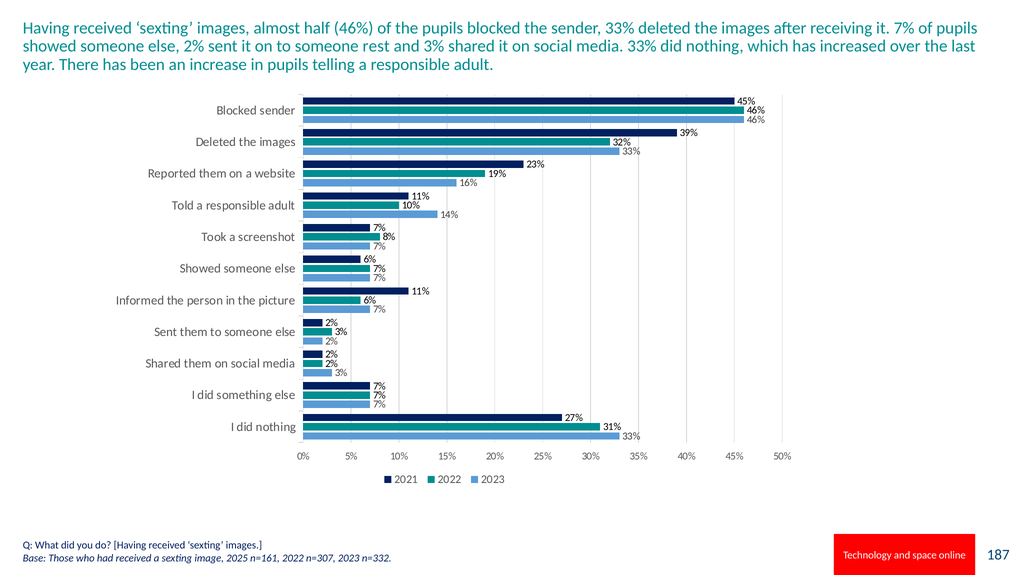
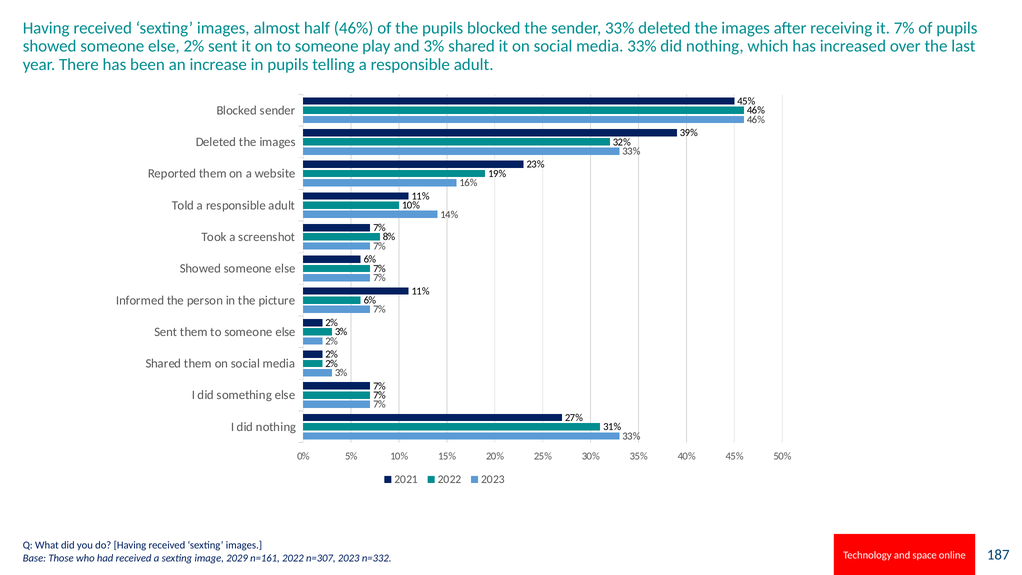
rest: rest -> play
2025: 2025 -> 2029
